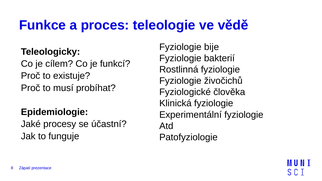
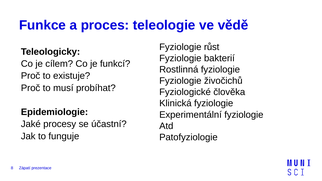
bije: bije -> růst
